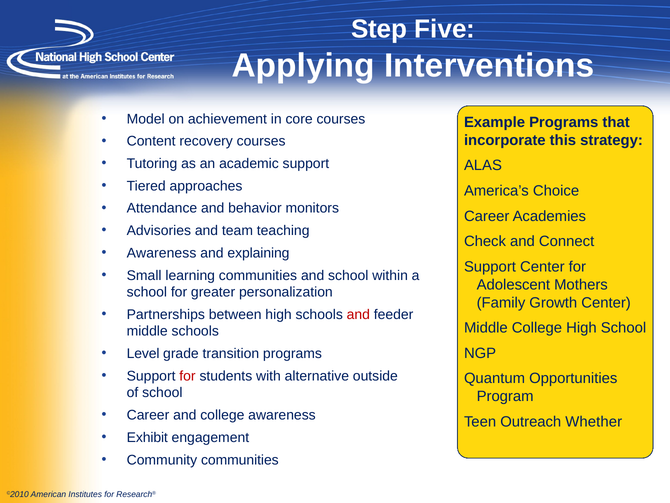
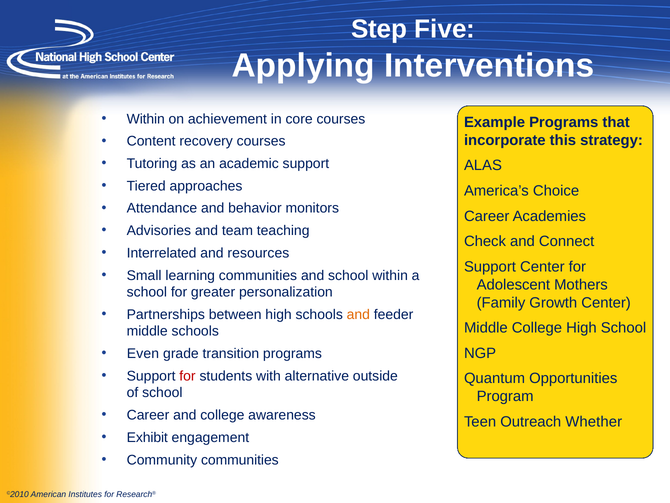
Model at (146, 119): Model -> Within
Awareness at (162, 253): Awareness -> Interrelated
explaining: explaining -> resources
and at (358, 314) colour: red -> orange
Level: Level -> Even
